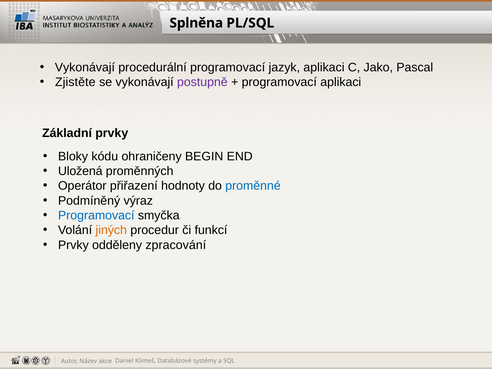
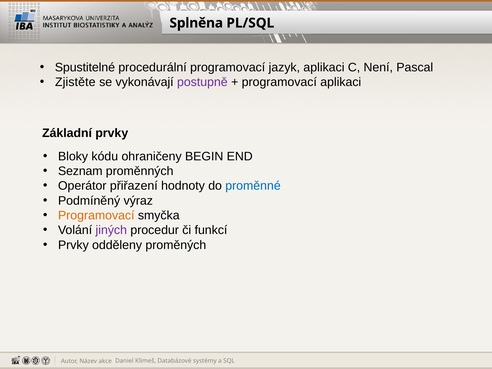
Vykonávají at (85, 67): Vykonávají -> Spustitelné
Jako: Jako -> Není
Uložená: Uložená -> Seznam
Programovací at (96, 215) colour: blue -> orange
jiných colour: orange -> purple
zpracování: zpracování -> proměných
